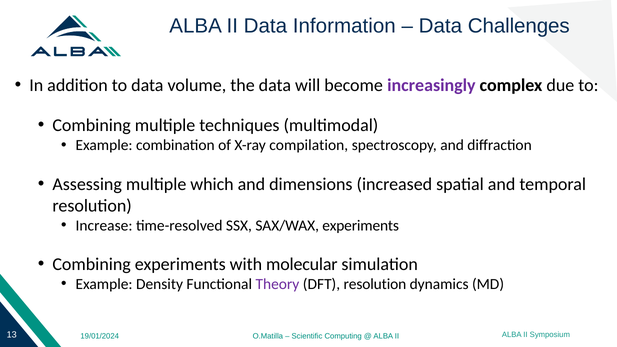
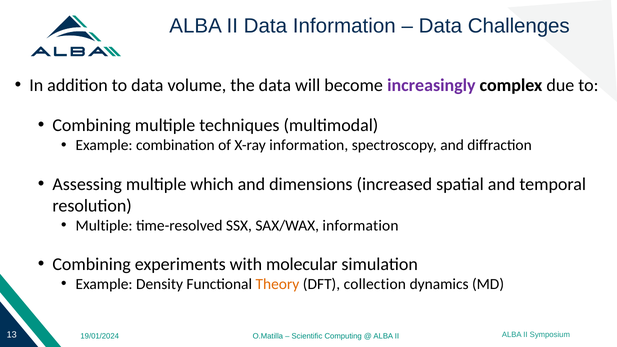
X-ray compilation: compilation -> information
Increase at (104, 226): Increase -> Multiple
SAX/WAX experiments: experiments -> information
Theory colour: purple -> orange
DFT resolution: resolution -> collection
